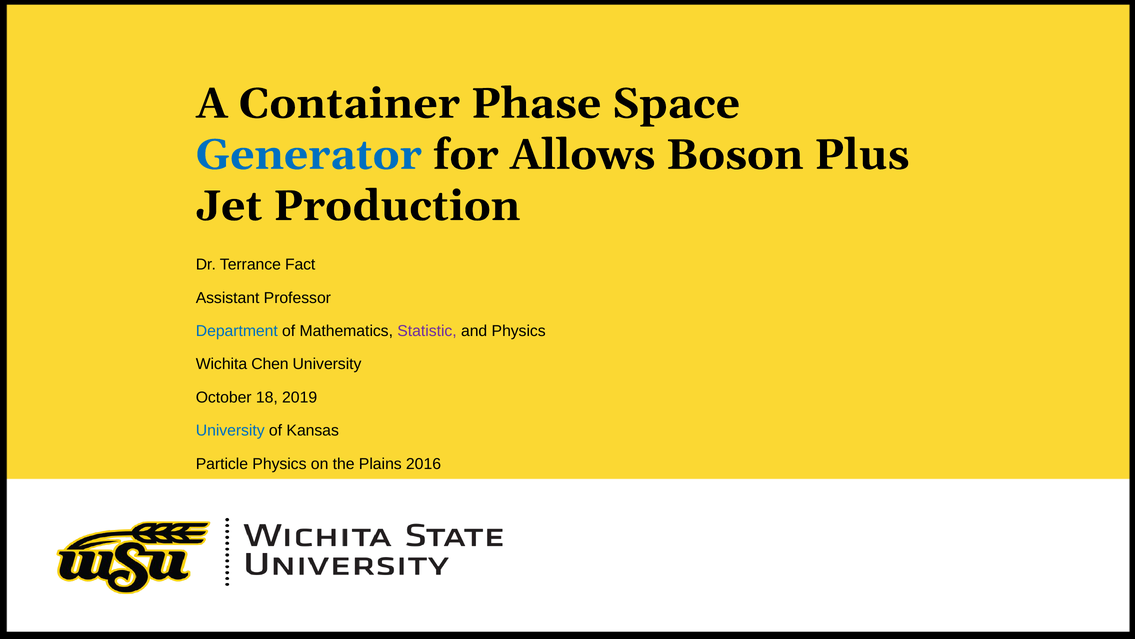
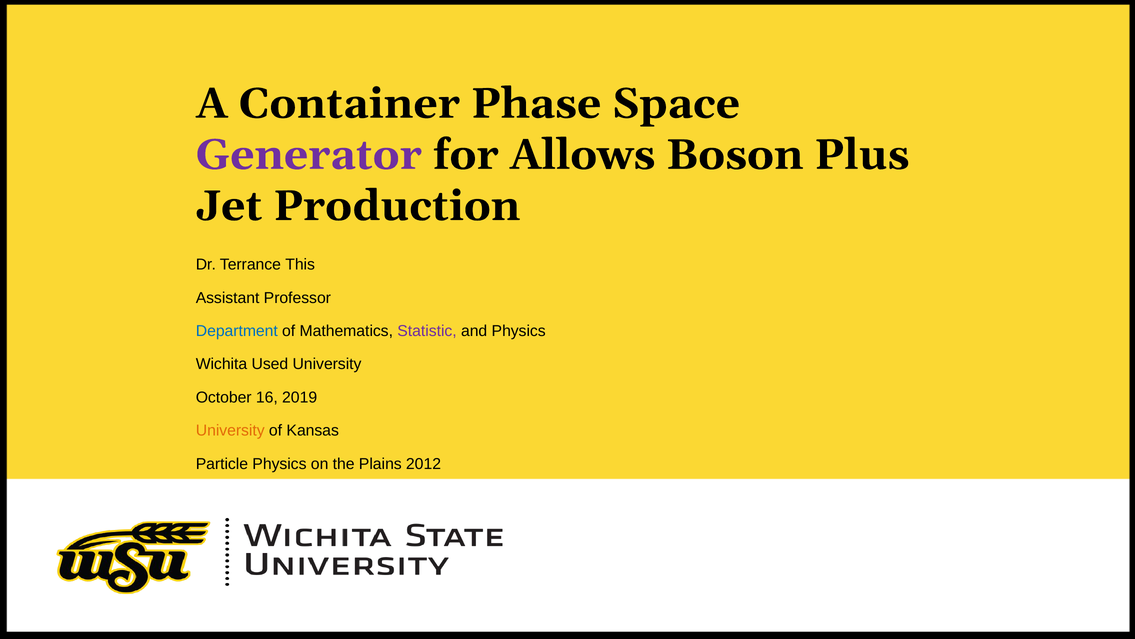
Generator colour: blue -> purple
Fact: Fact -> This
Chen: Chen -> Used
18: 18 -> 16
University at (230, 430) colour: blue -> orange
2016: 2016 -> 2012
